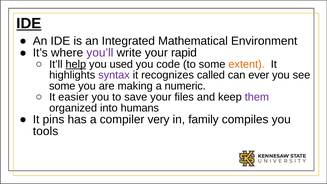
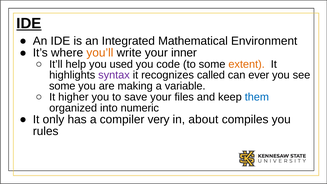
you’ll colour: purple -> orange
rapid: rapid -> inner
help underline: present -> none
numeric: numeric -> variable
easier: easier -> higher
them colour: purple -> blue
humans: humans -> numeric
pins: pins -> only
family: family -> about
tools: tools -> rules
